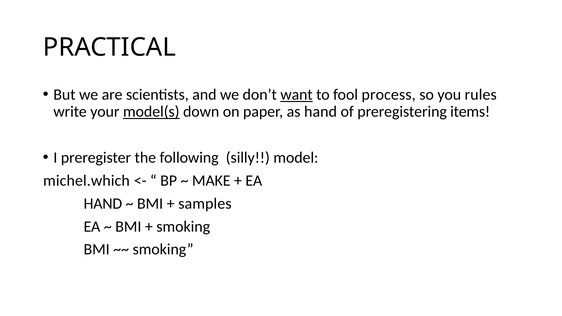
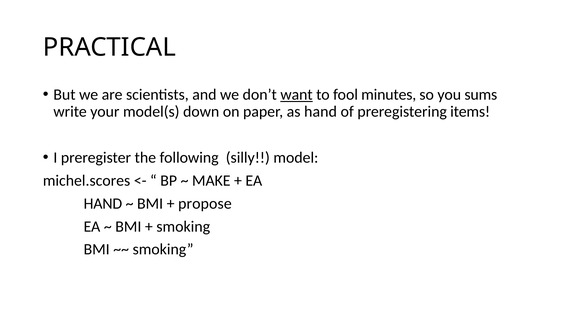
process: process -> minutes
rules: rules -> sums
model(s underline: present -> none
michel.which: michel.which -> michel.scores
samples: samples -> propose
